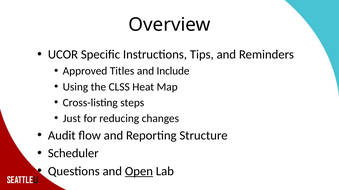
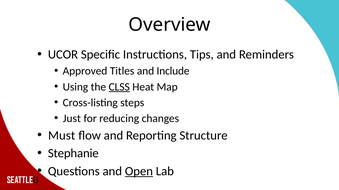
CLSS underline: none -> present
Audit: Audit -> Must
Scheduler: Scheduler -> Stephanie
